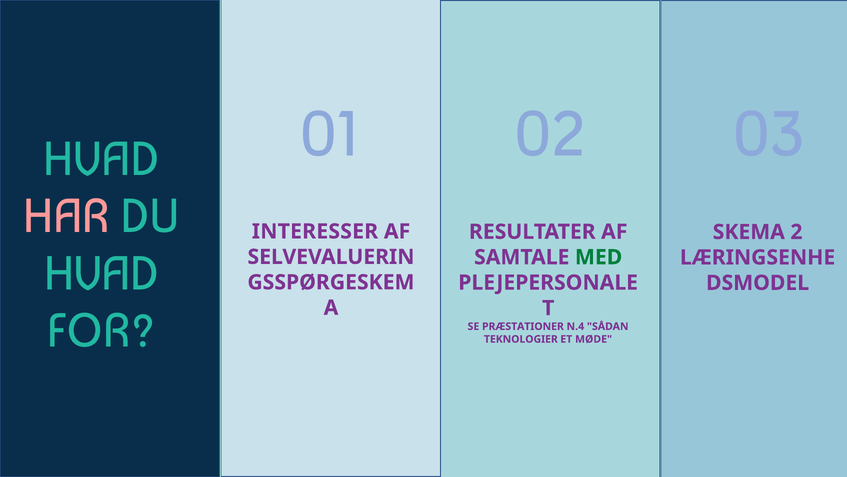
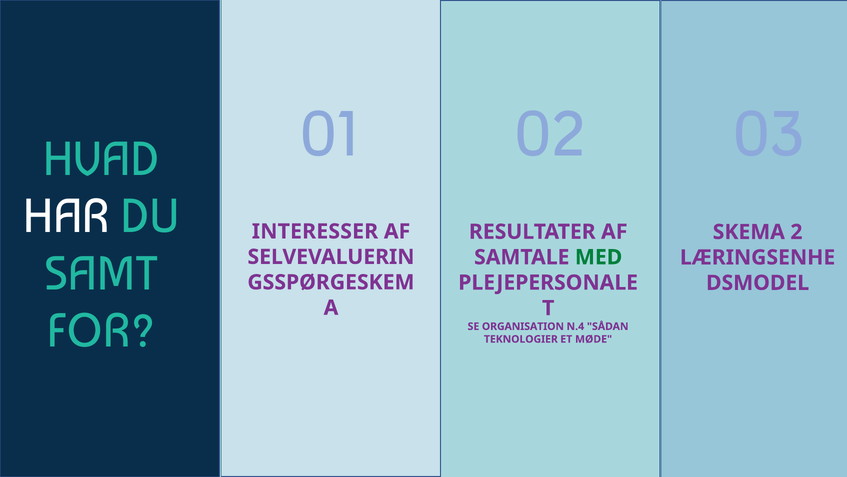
HAR colour: pink -> white
HVAD at (102, 274): HVAD -> SAMT
PRÆSTATIONER: PRÆSTATIONER -> ORGANISATION
